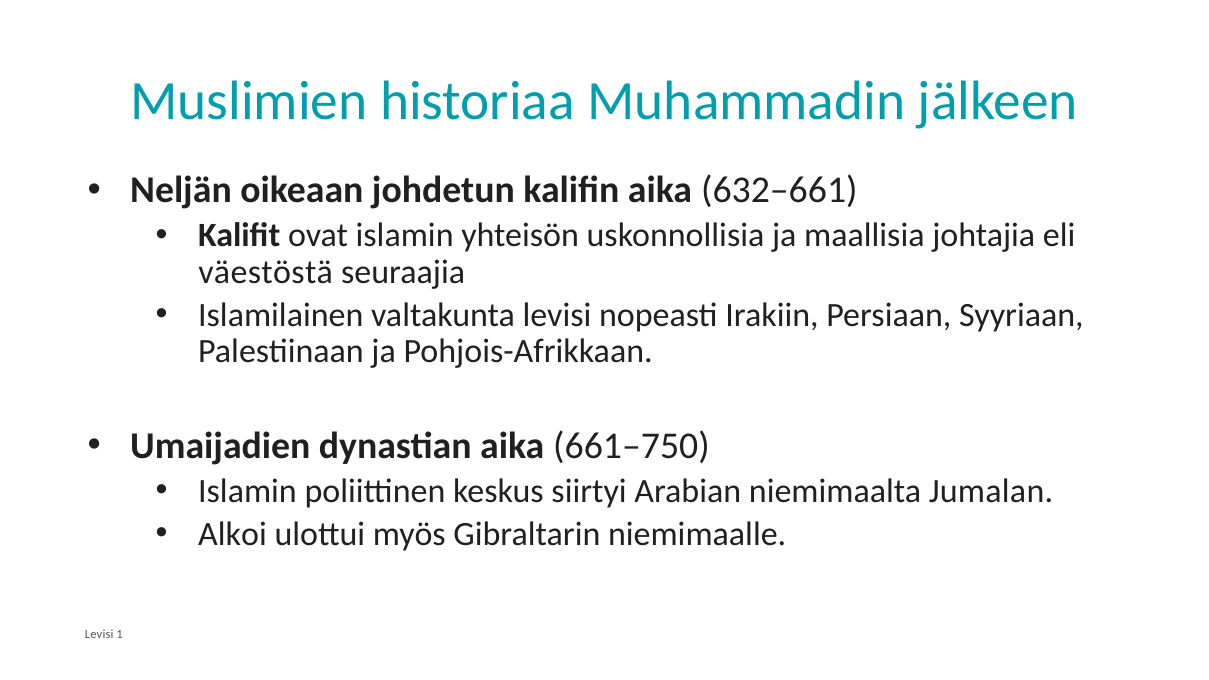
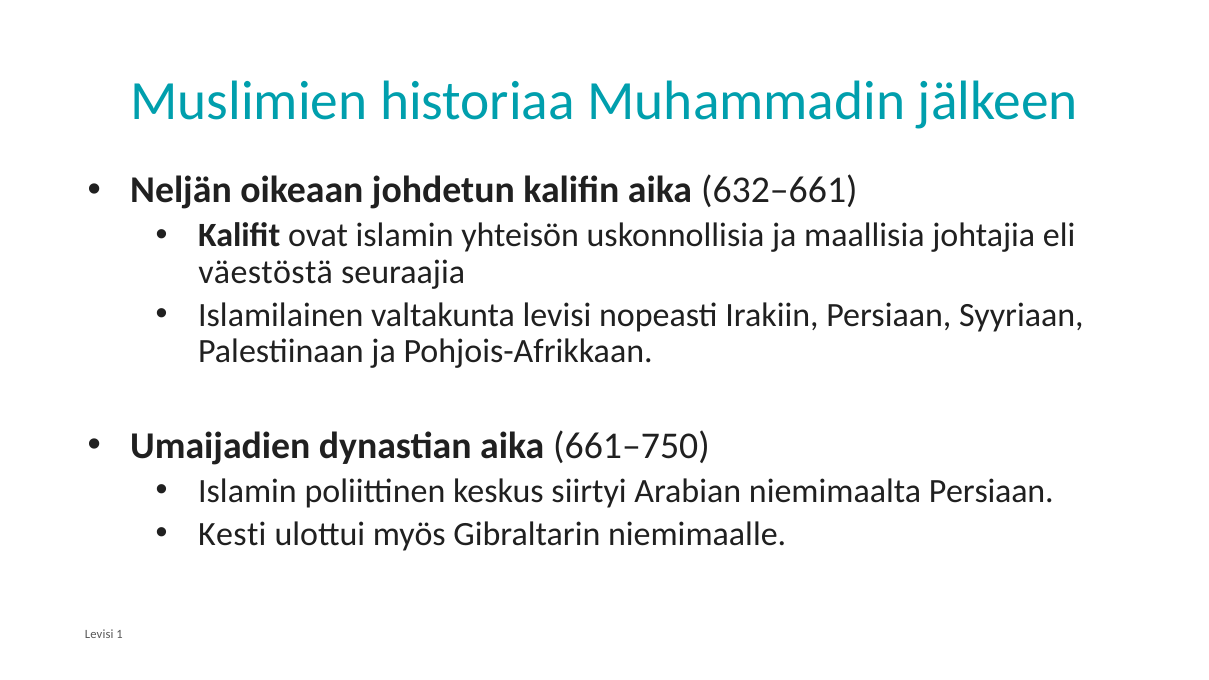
niemimaalta Jumalan: Jumalan -> Persiaan
Alkoi: Alkoi -> Kesti
